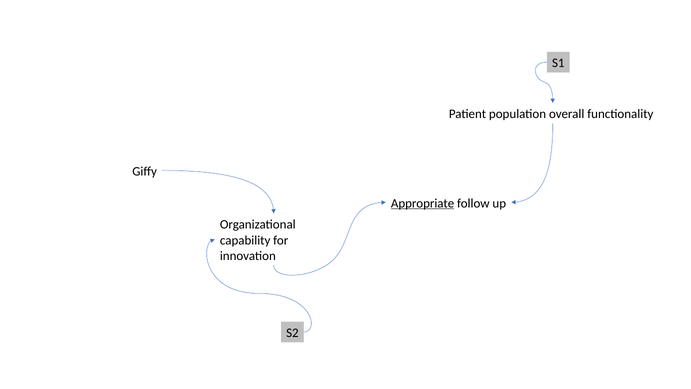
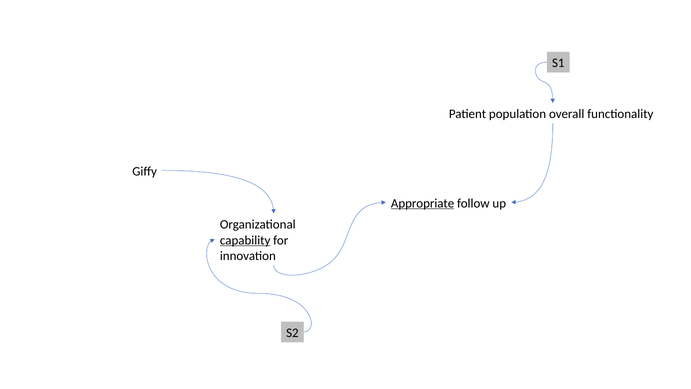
capability underline: none -> present
